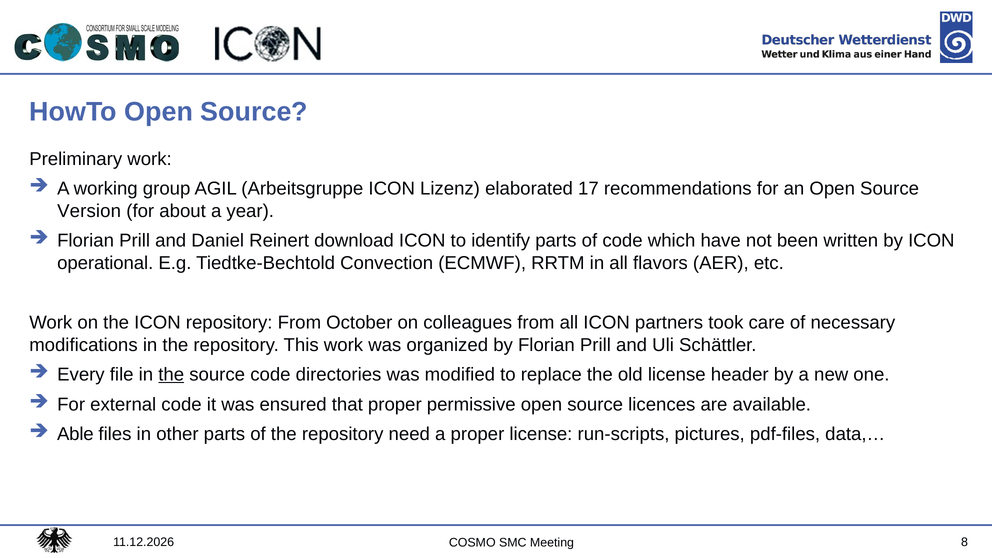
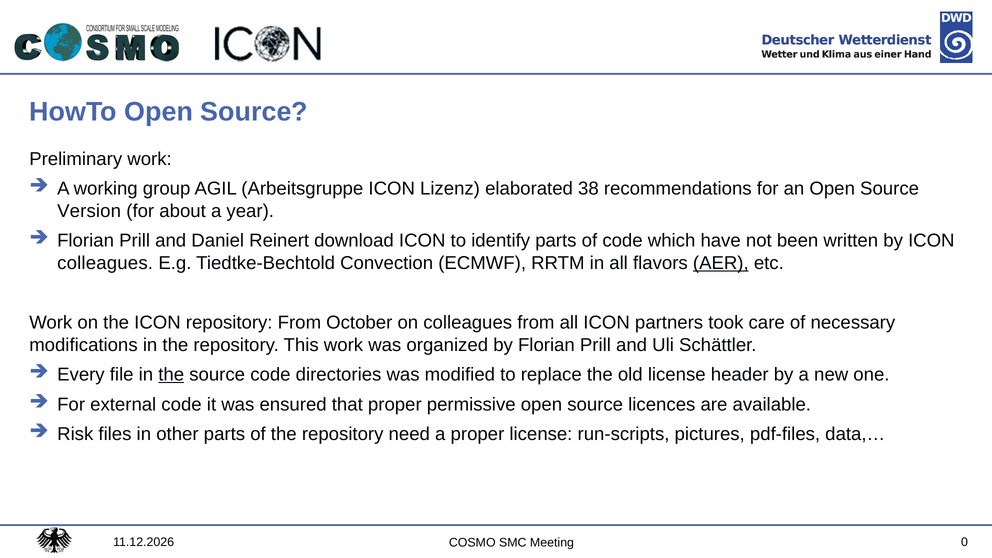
17: 17 -> 38
operational at (105, 263): operational -> colleagues
AER underline: none -> present
Able: Able -> Risk
8: 8 -> 0
